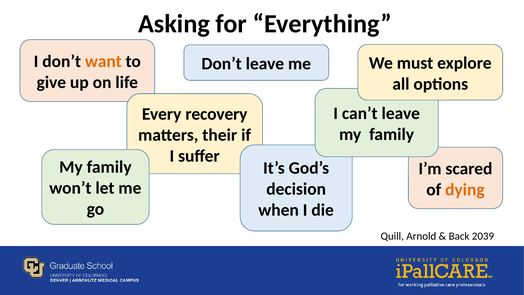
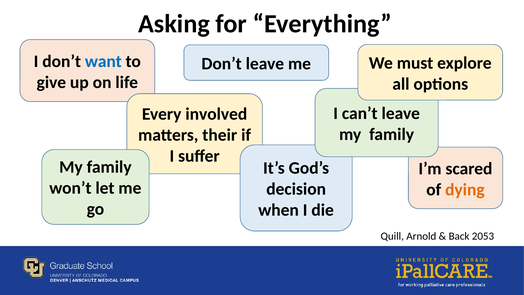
want colour: orange -> blue
recovery: recovery -> involved
2039: 2039 -> 2053
